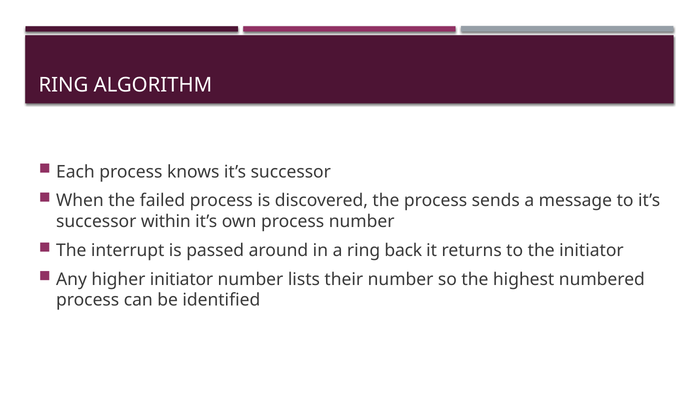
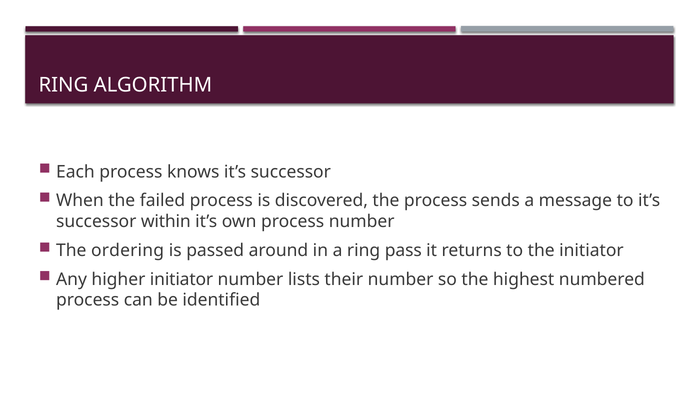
interrupt: interrupt -> ordering
back: back -> pass
